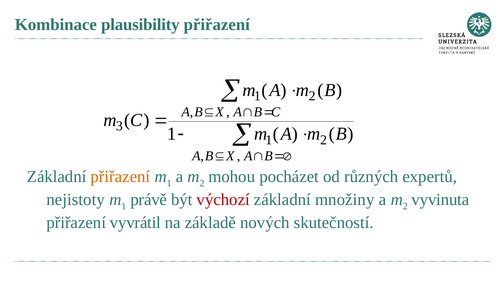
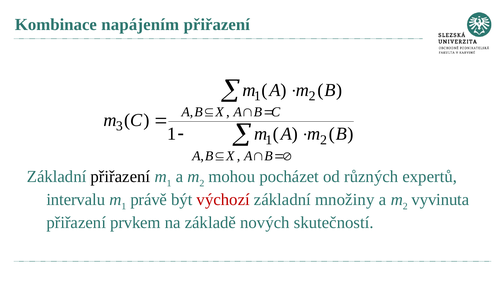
plausibility: plausibility -> napájením
přiřazení at (120, 176) colour: orange -> black
nejistoty: nejistoty -> intervalu
vyvrátil: vyvrátil -> prvkem
